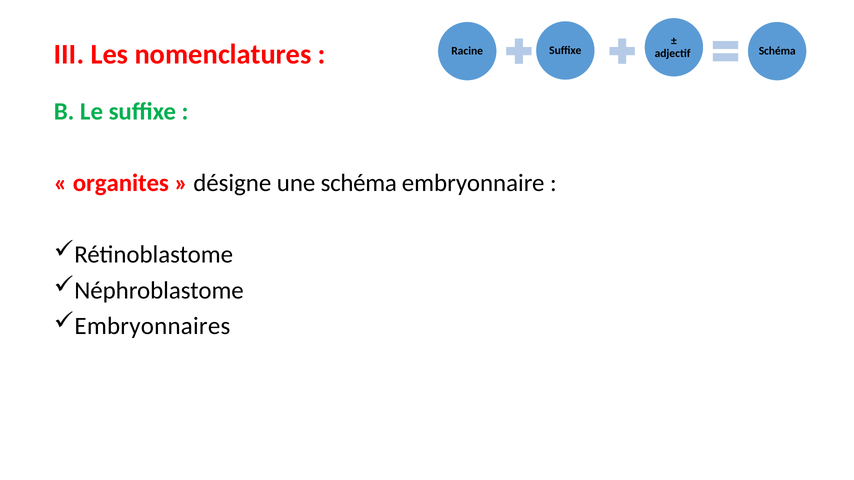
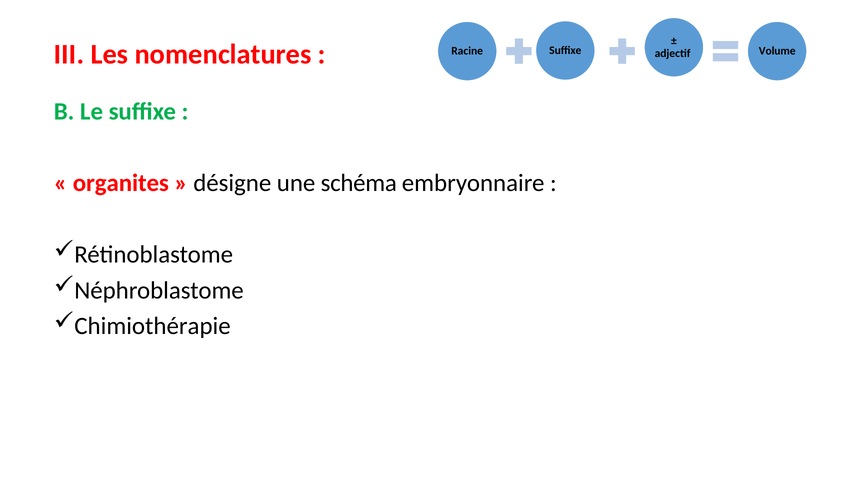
Suffixe Schéma: Schéma -> Volume
Embryonnaires: Embryonnaires -> Chimiothérapie
